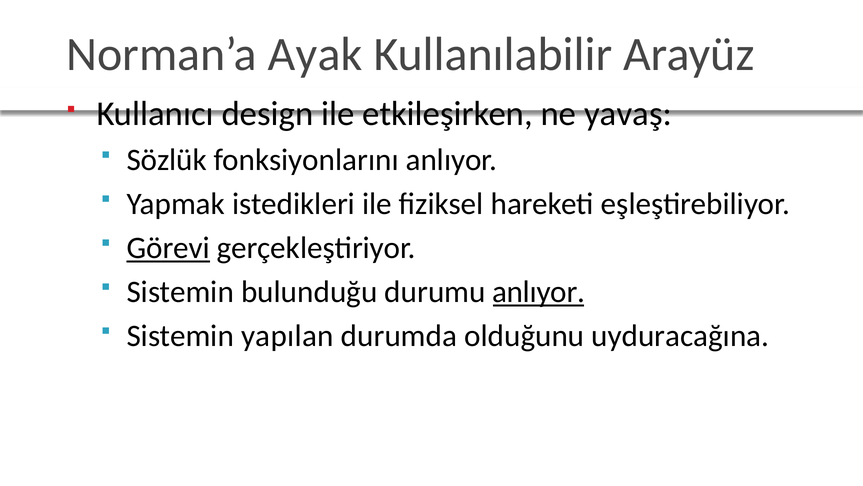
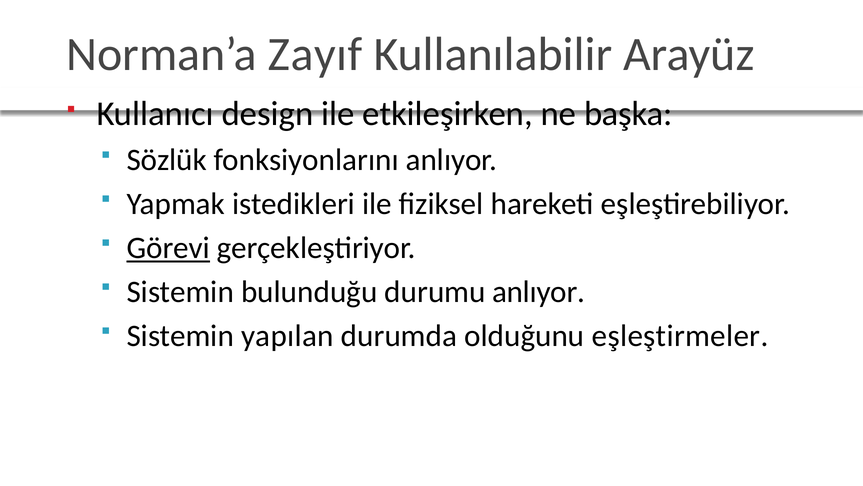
Ayak: Ayak -> Zayıf
yavaş: yavaş -> başka
anlıyor at (539, 292) underline: present -> none
uyduracağına: uyduracağına -> eşleştirmeler
